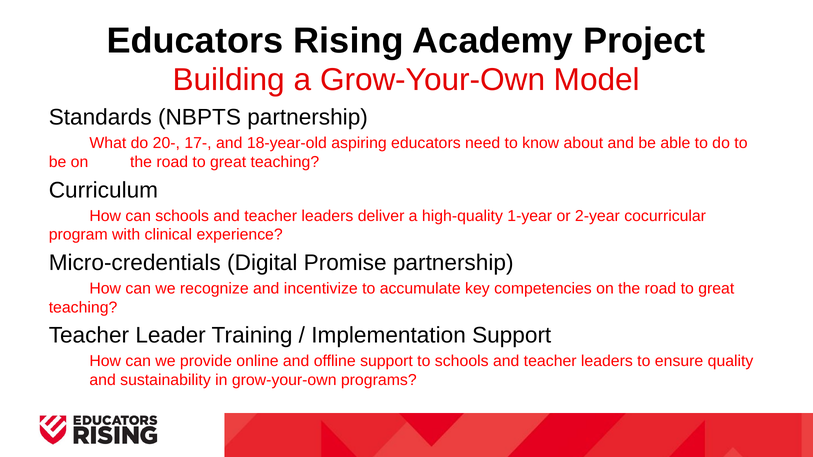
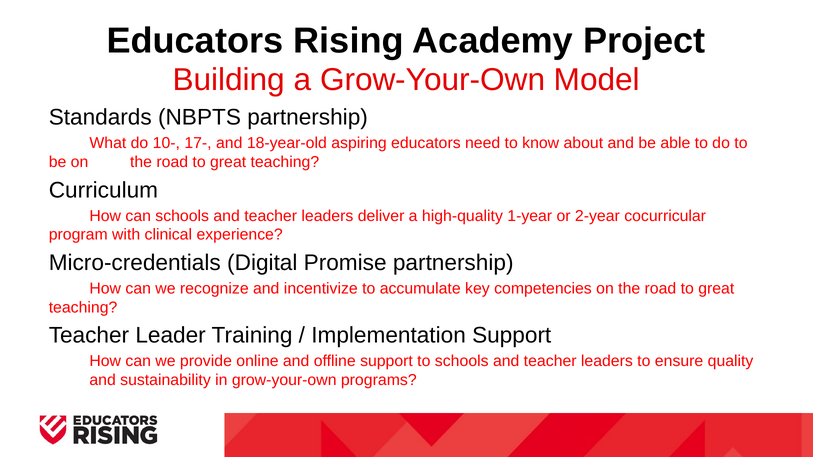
20-: 20- -> 10-
